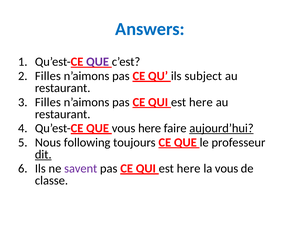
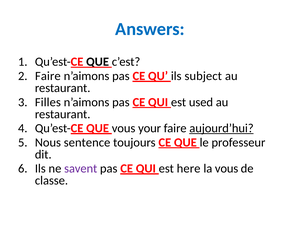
QUE at (98, 62) colour: purple -> black
Filles at (48, 76): Filles -> Faire
here at (201, 102): here -> used
vous here: here -> your
following: following -> sentence
dit underline: present -> none
